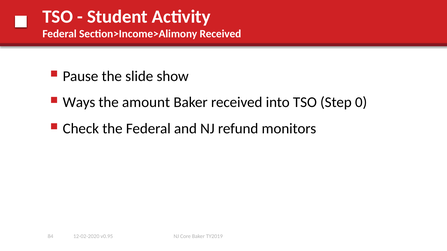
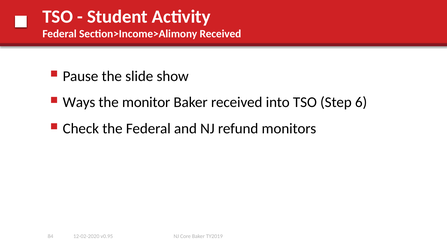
amount: amount -> monitor
0: 0 -> 6
